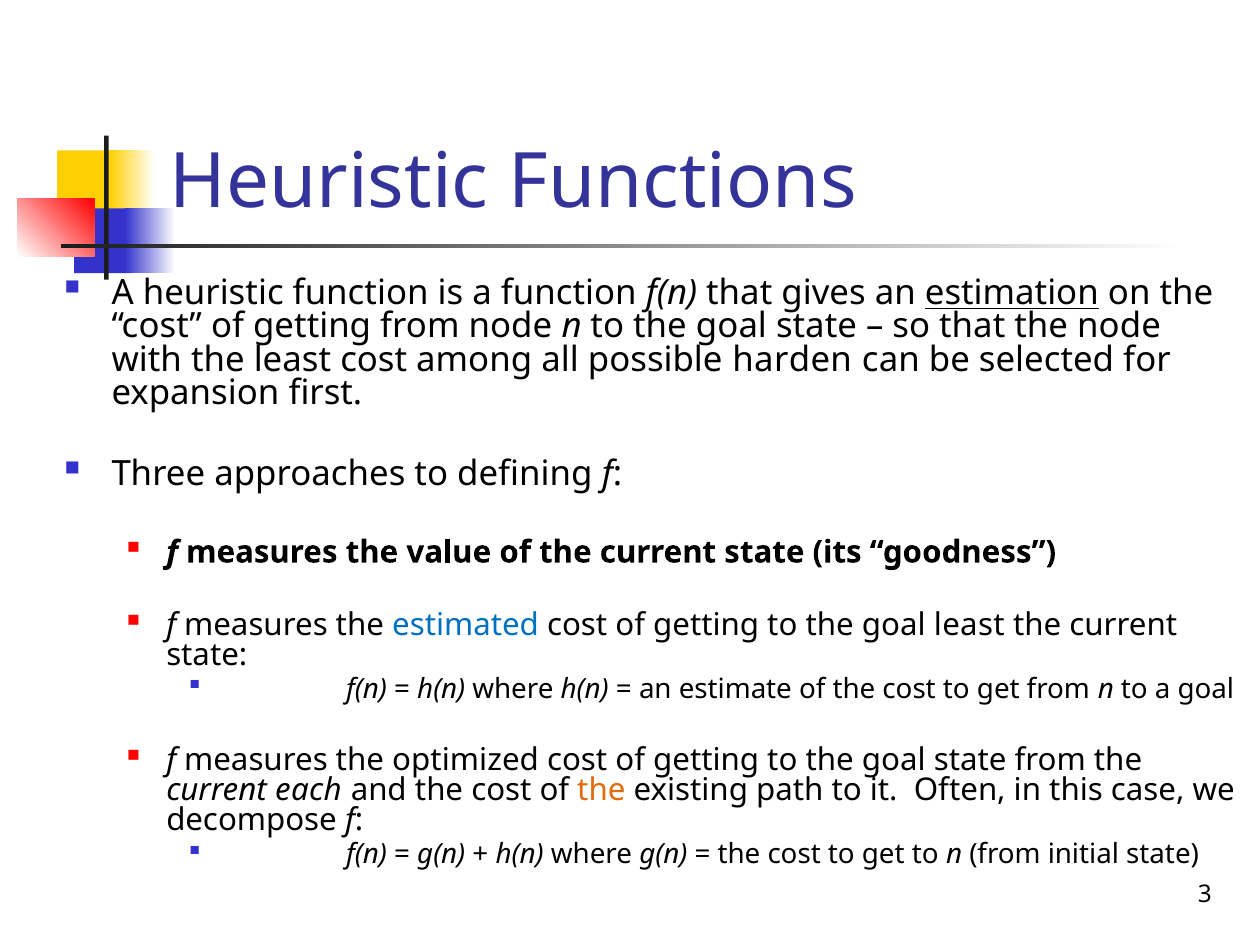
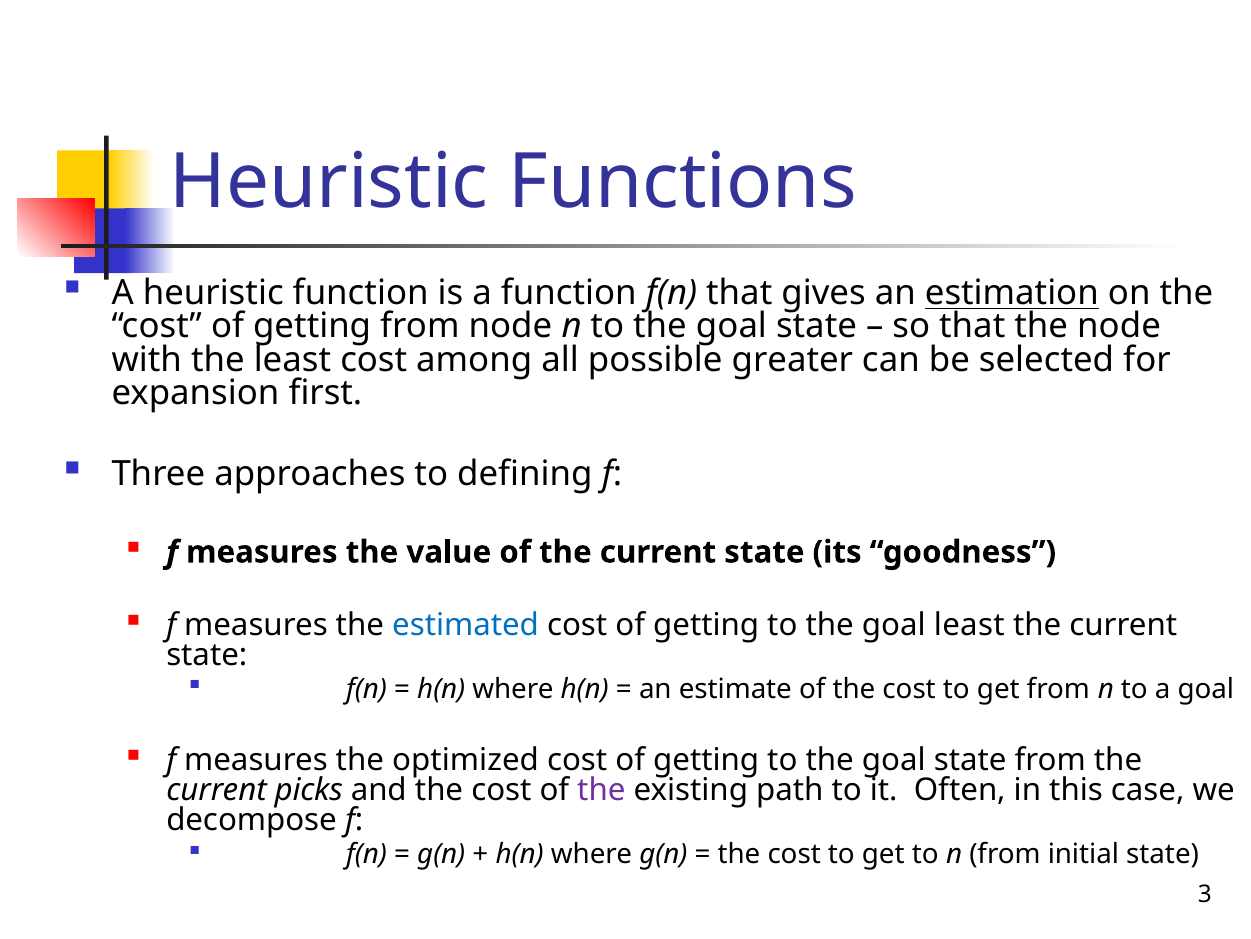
harden: harden -> greater
each: each -> picks
the at (601, 789) colour: orange -> purple
